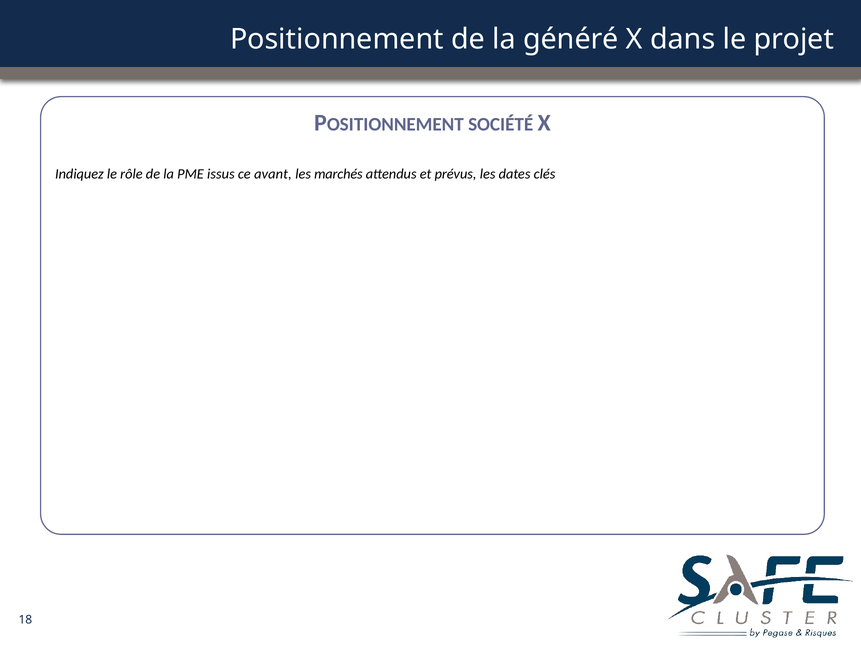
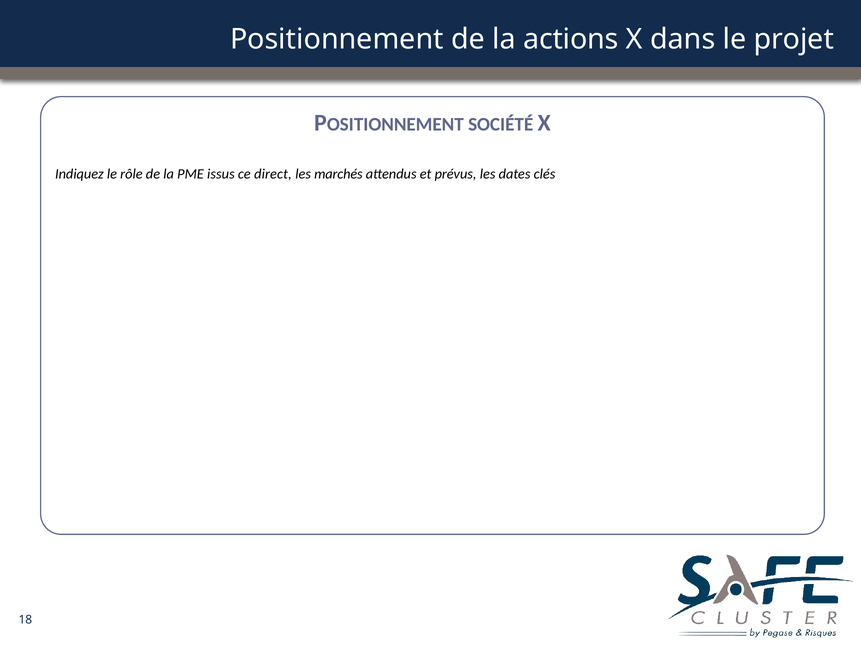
généré: généré -> actions
avant: avant -> direct
